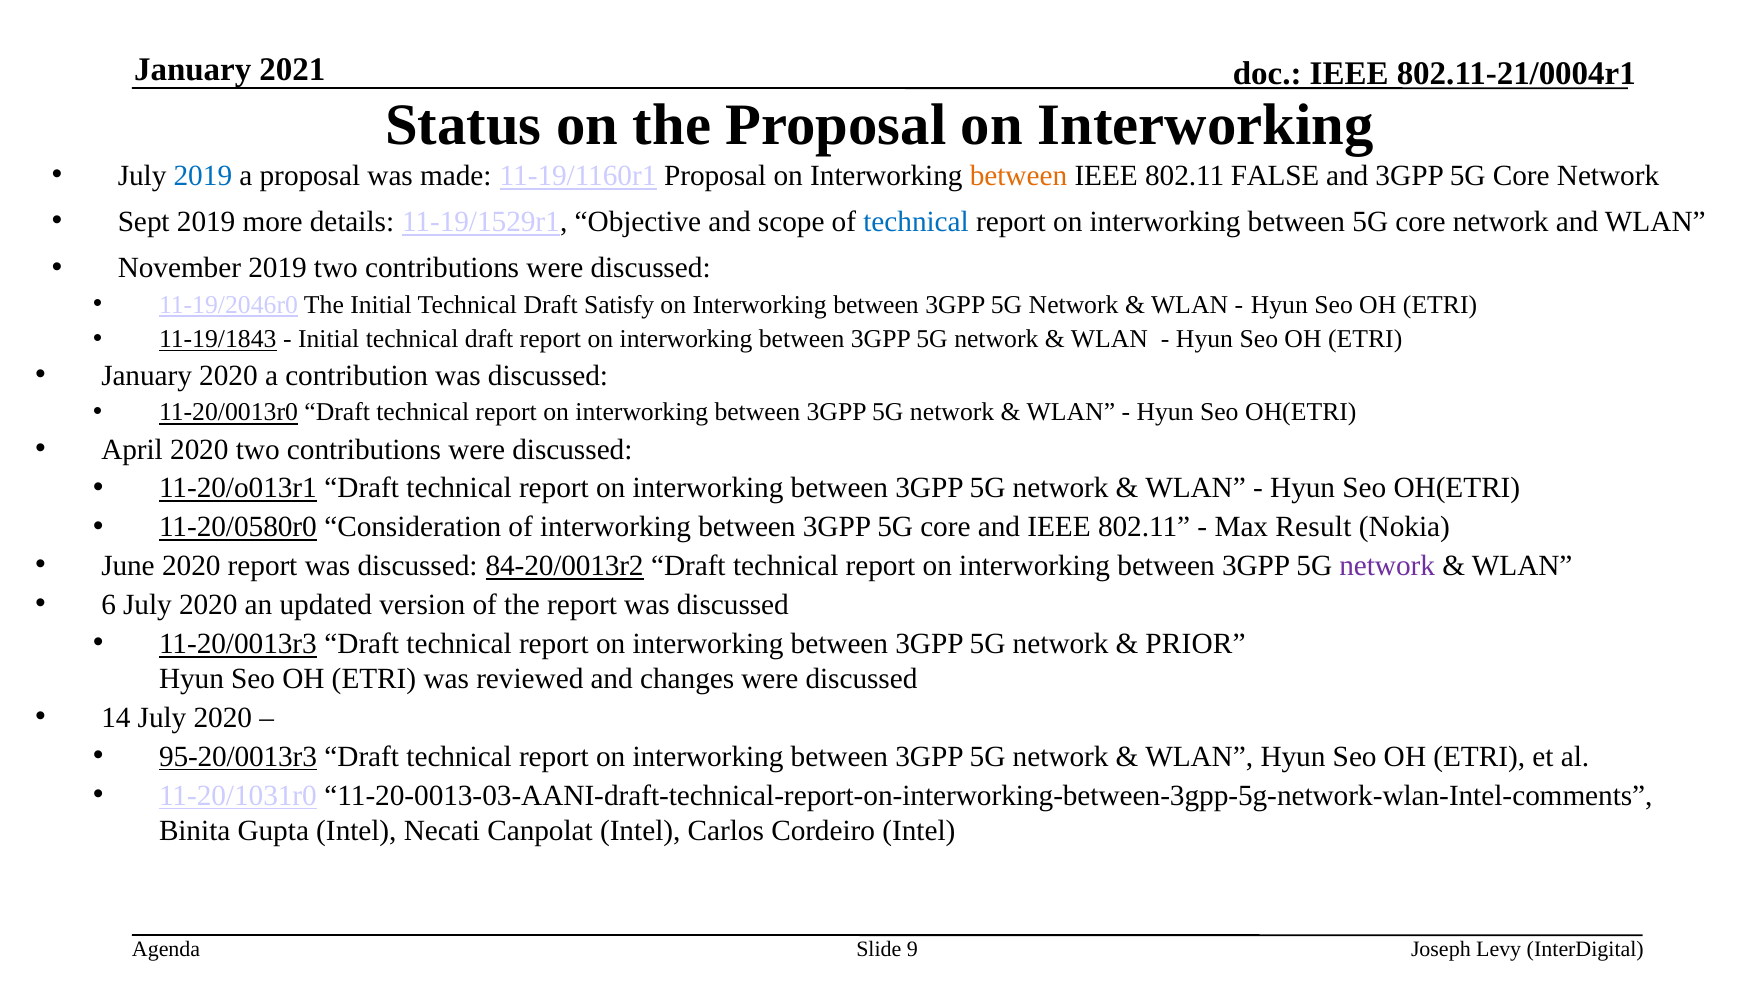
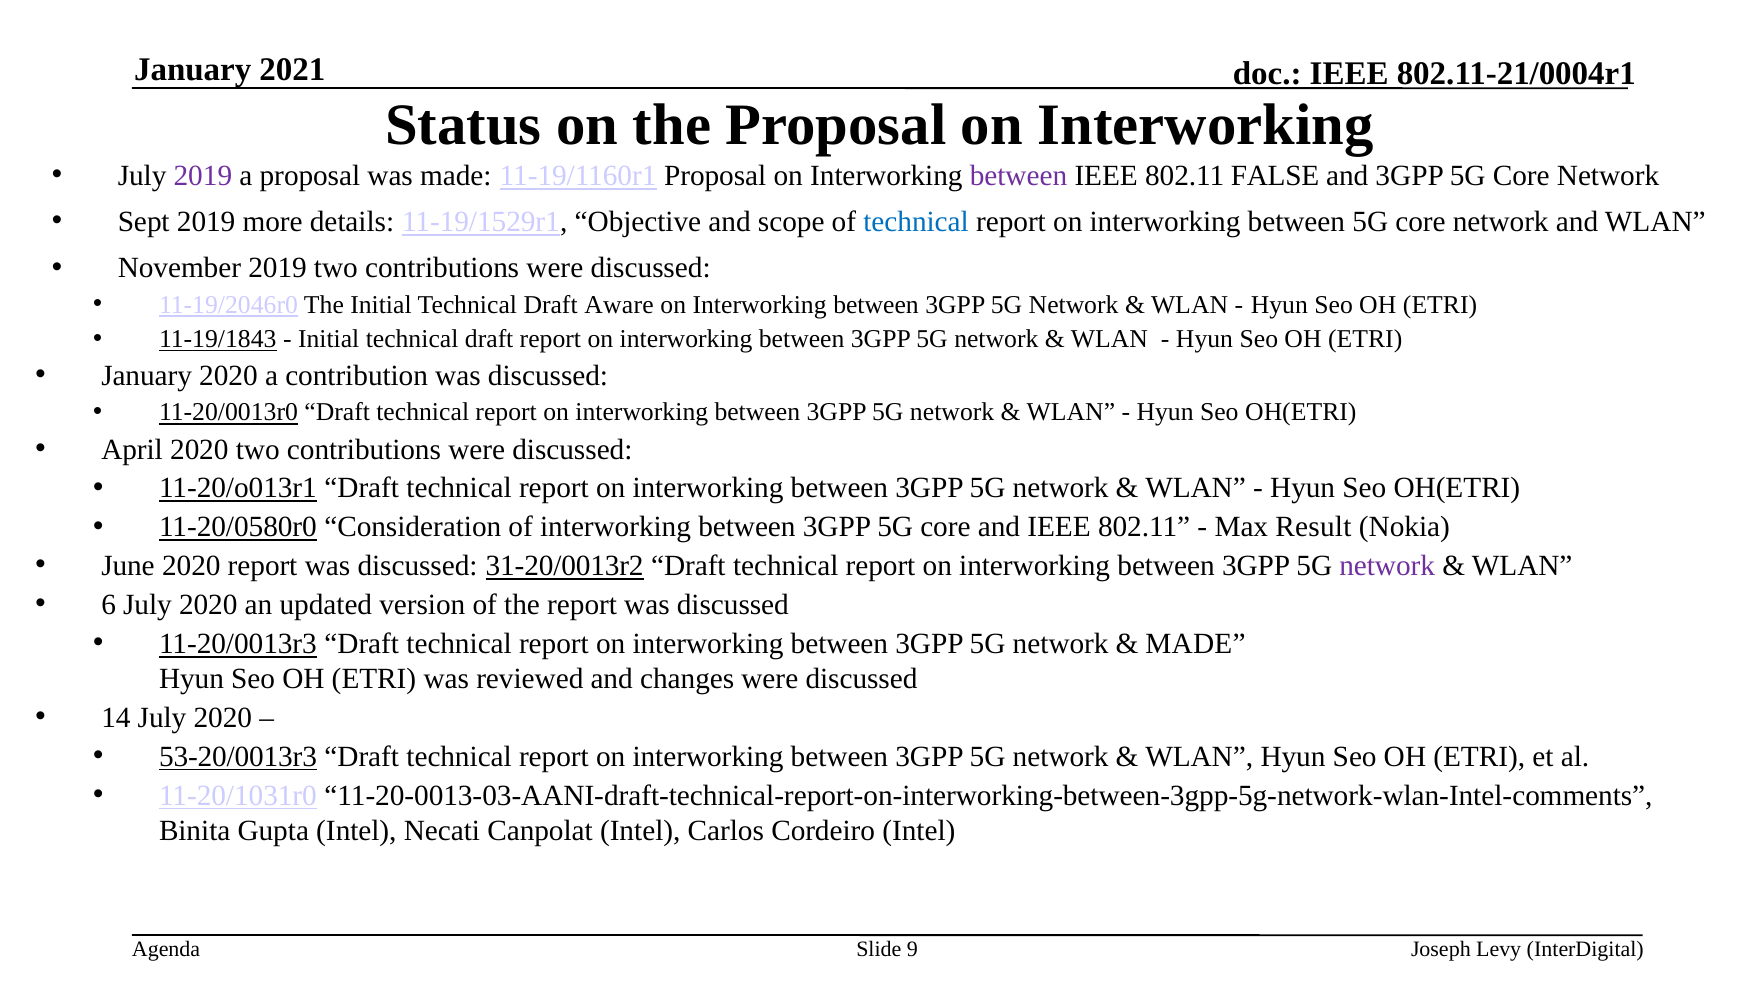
2019 at (203, 176) colour: blue -> purple
between at (1018, 176) colour: orange -> purple
Satisfy: Satisfy -> Aware
84-20/0013r2: 84-20/0013r2 -> 31-20/0013r2
PRIOR at (1196, 644): PRIOR -> MADE
95-20/0013r3: 95-20/0013r3 -> 53-20/0013r3
